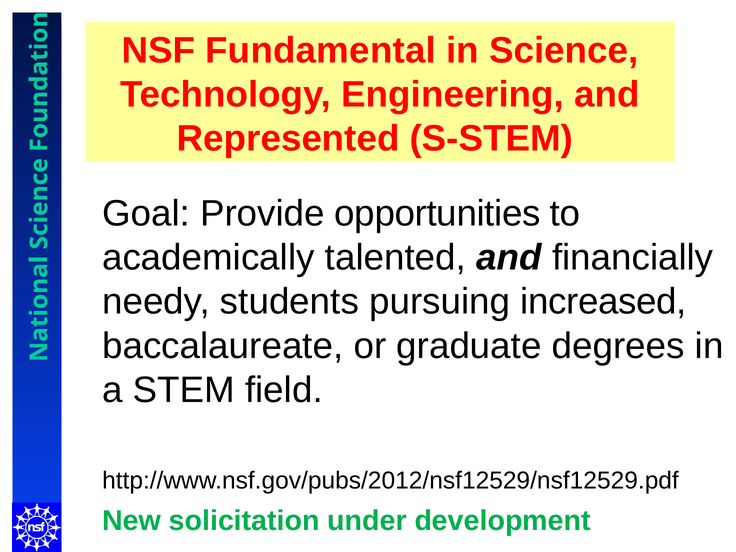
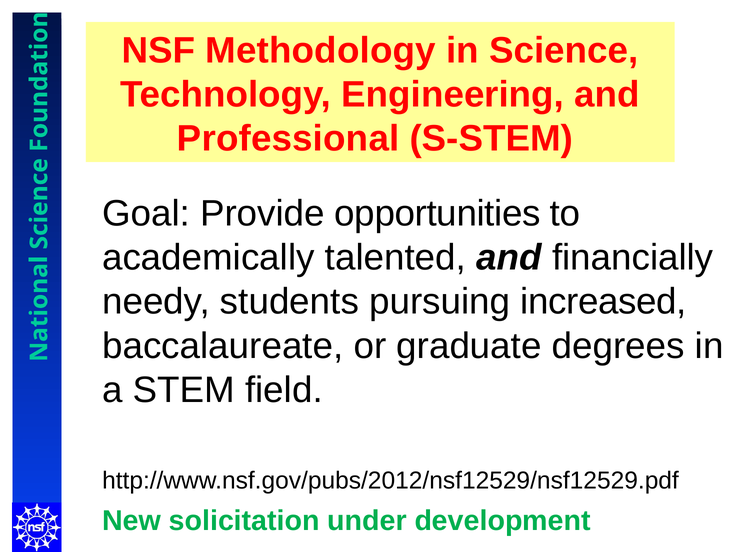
Fundamental: Fundamental -> Methodology
Represented: Represented -> Professional
